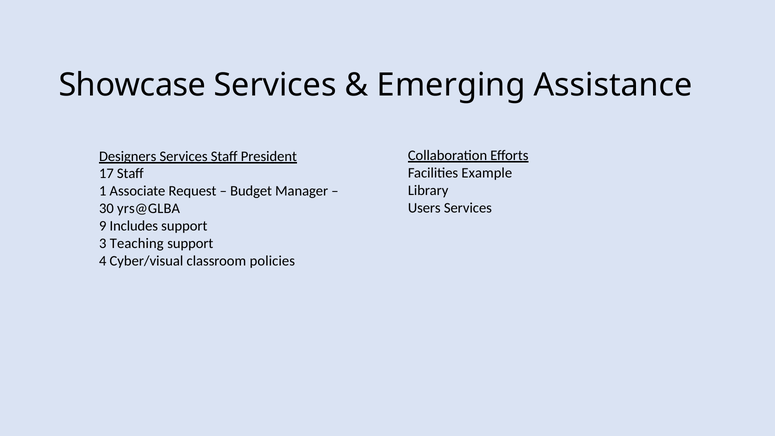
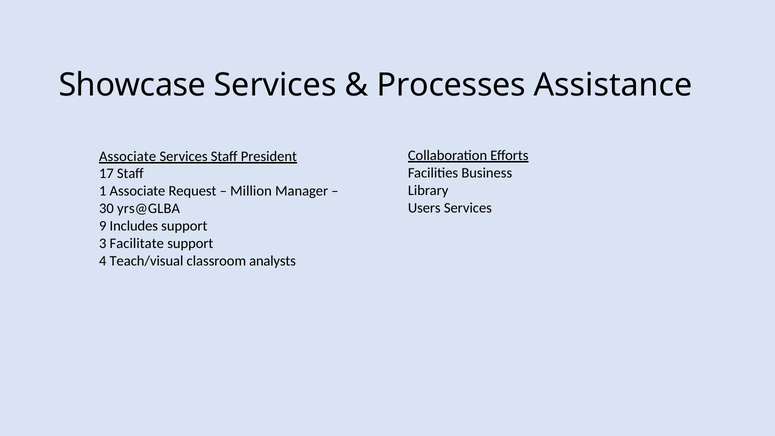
Emerging: Emerging -> Processes
Designers at (128, 156): Designers -> Associate
Example: Example -> Business
Budget: Budget -> Million
Teaching: Teaching -> Facilitate
Cyber/visual: Cyber/visual -> Teach/visual
policies: policies -> analysts
